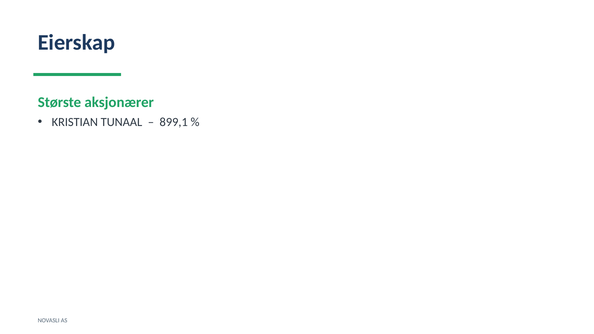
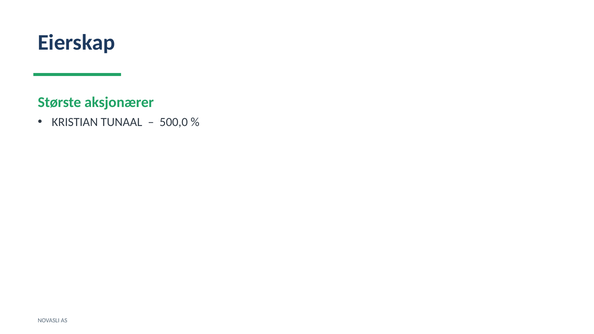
899,1: 899,1 -> 500,0
